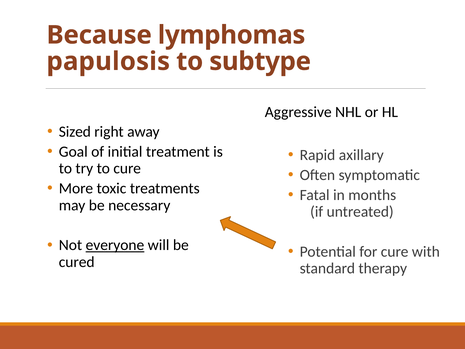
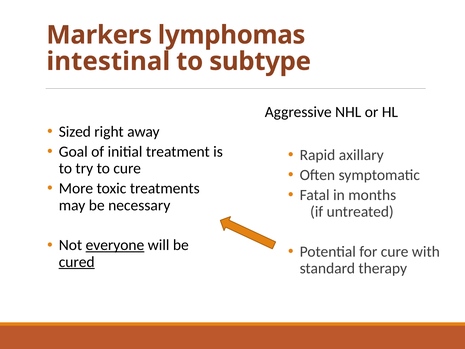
Because: Because -> Markers
papulosis: papulosis -> intestinal
cured underline: none -> present
